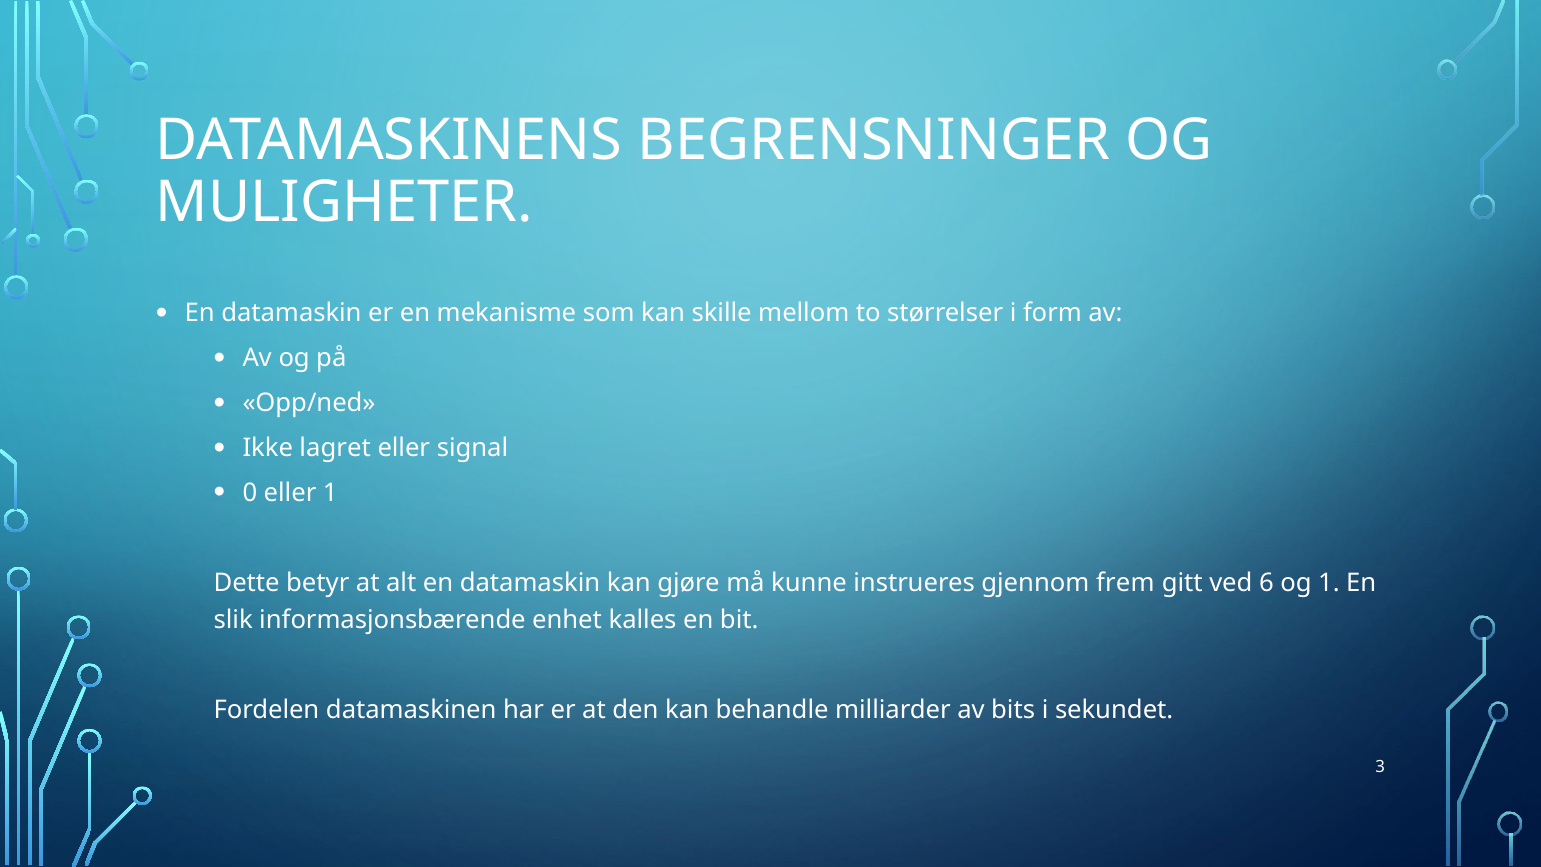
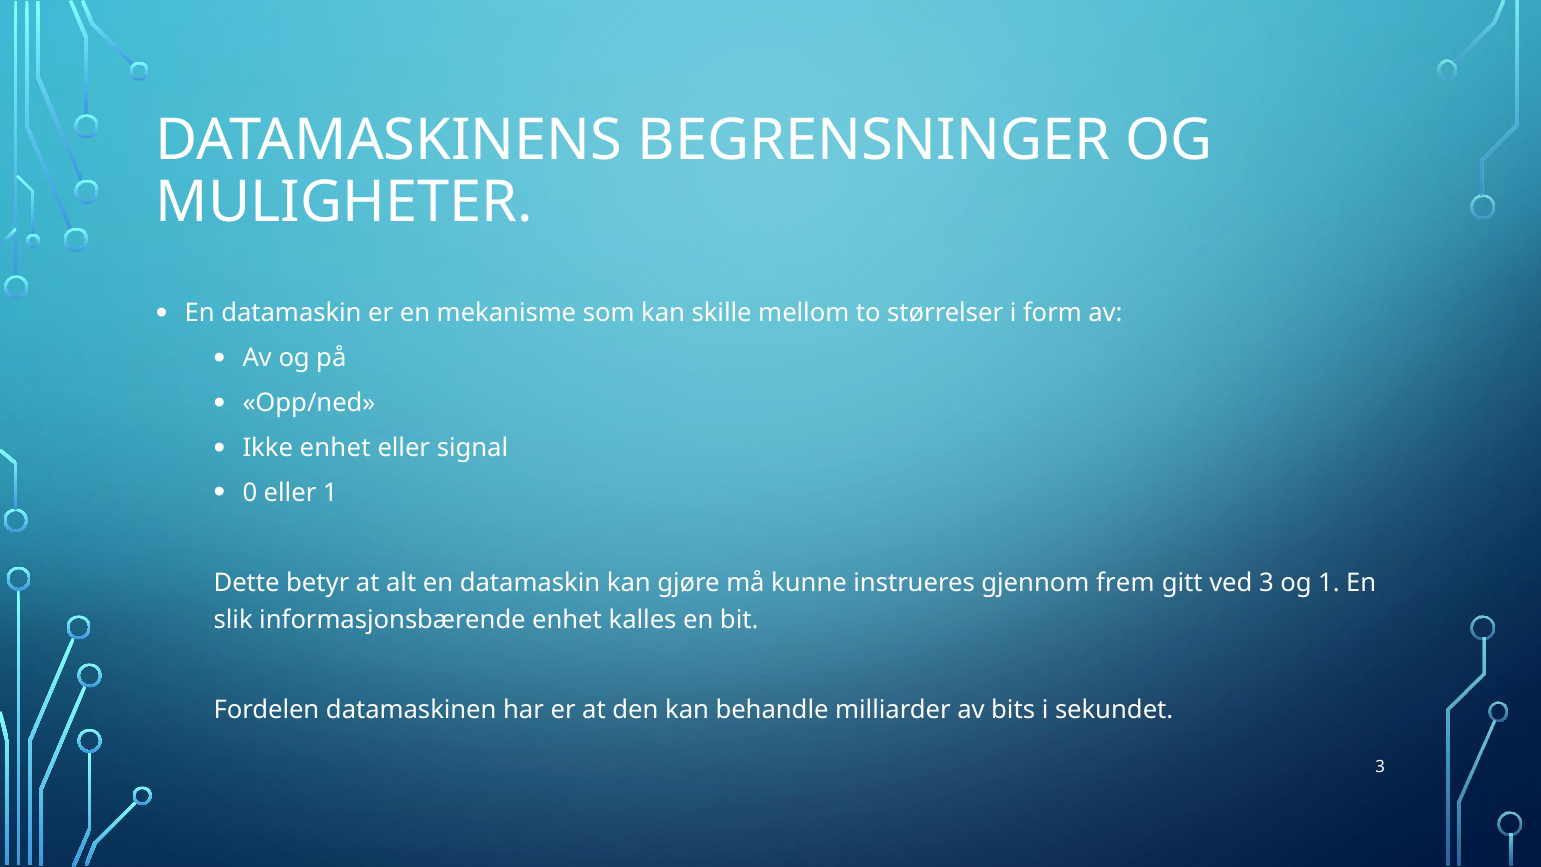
Ikke lagret: lagret -> enhet
ved 6: 6 -> 3
